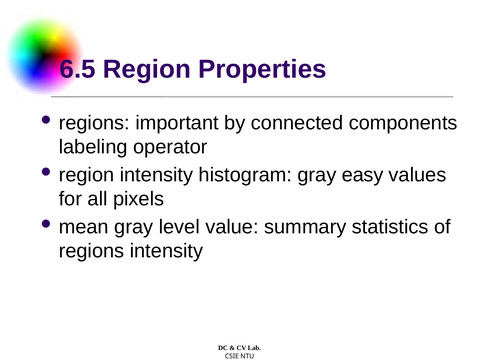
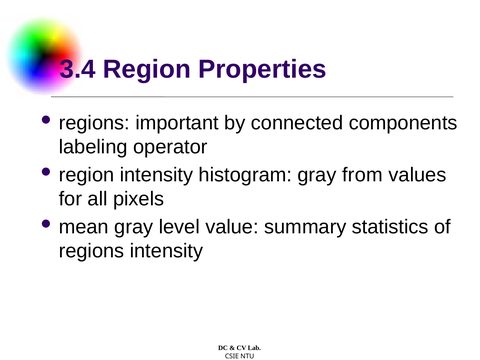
6.5: 6.5 -> 3.4
easy: easy -> from
